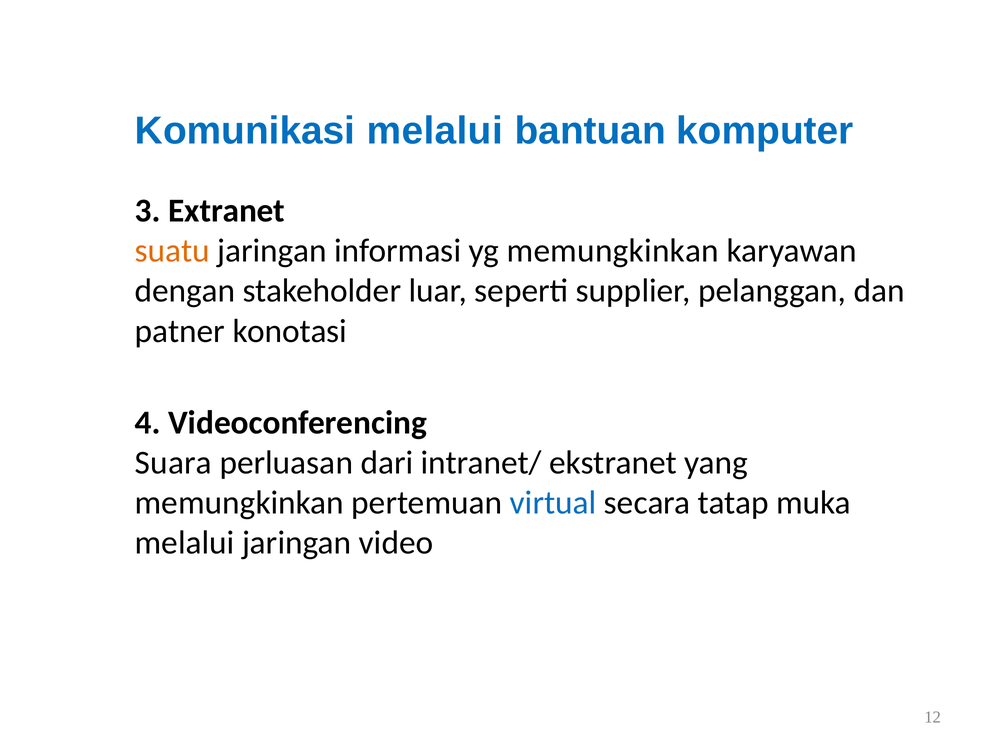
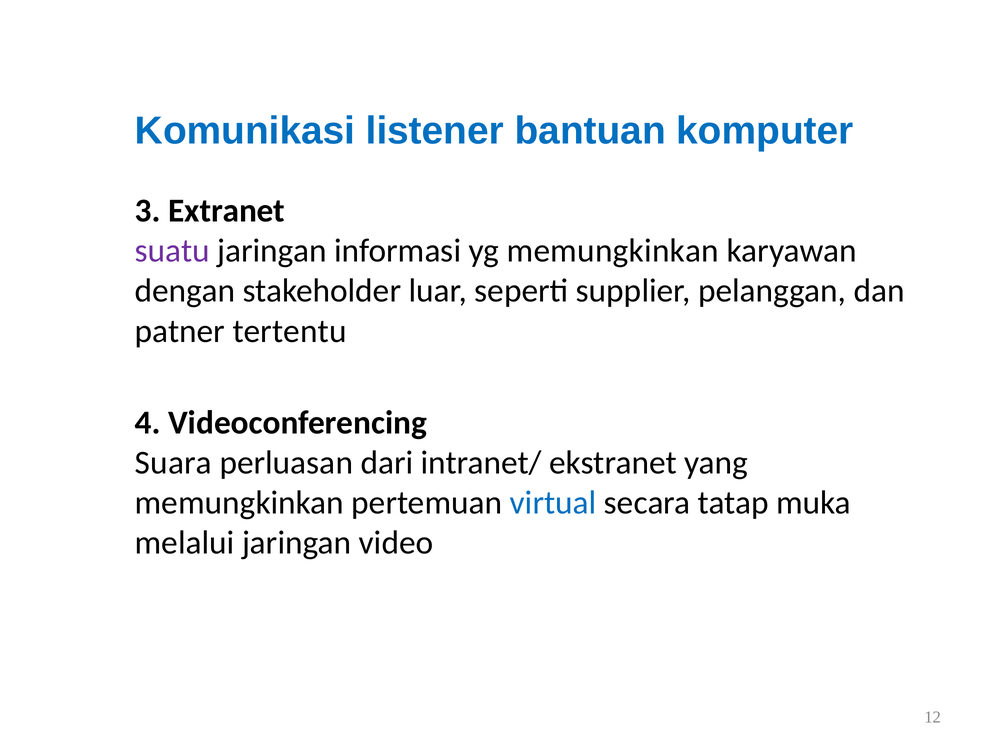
Komunikasi melalui: melalui -> listener
suatu colour: orange -> purple
konotasi: konotasi -> tertentu
